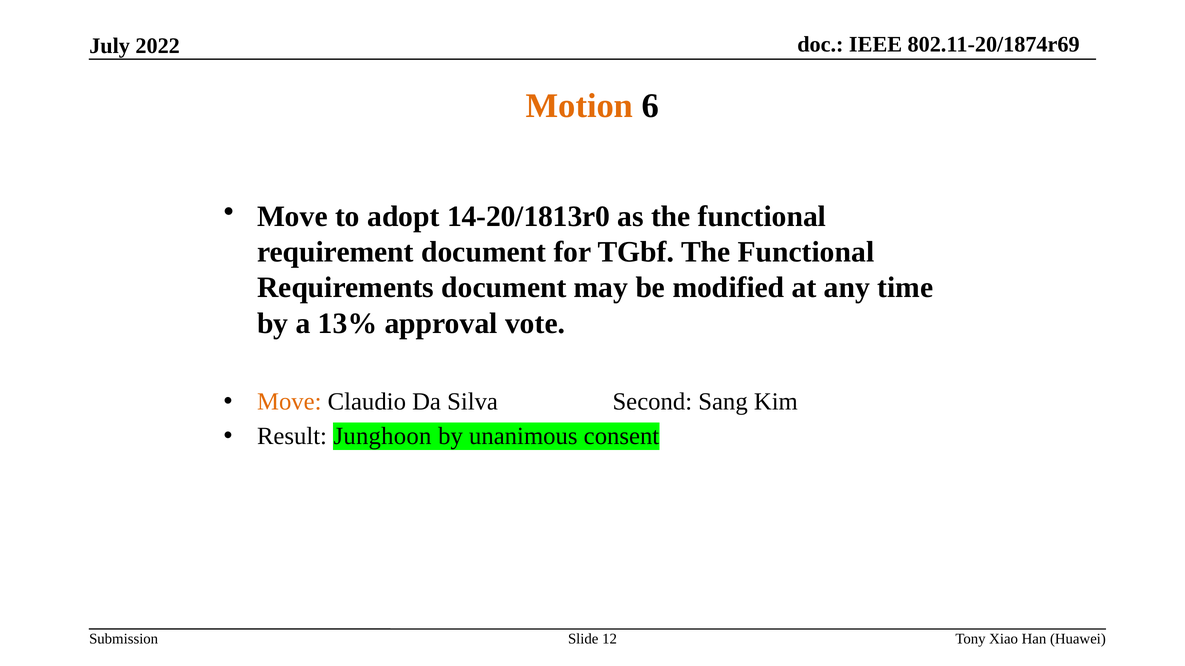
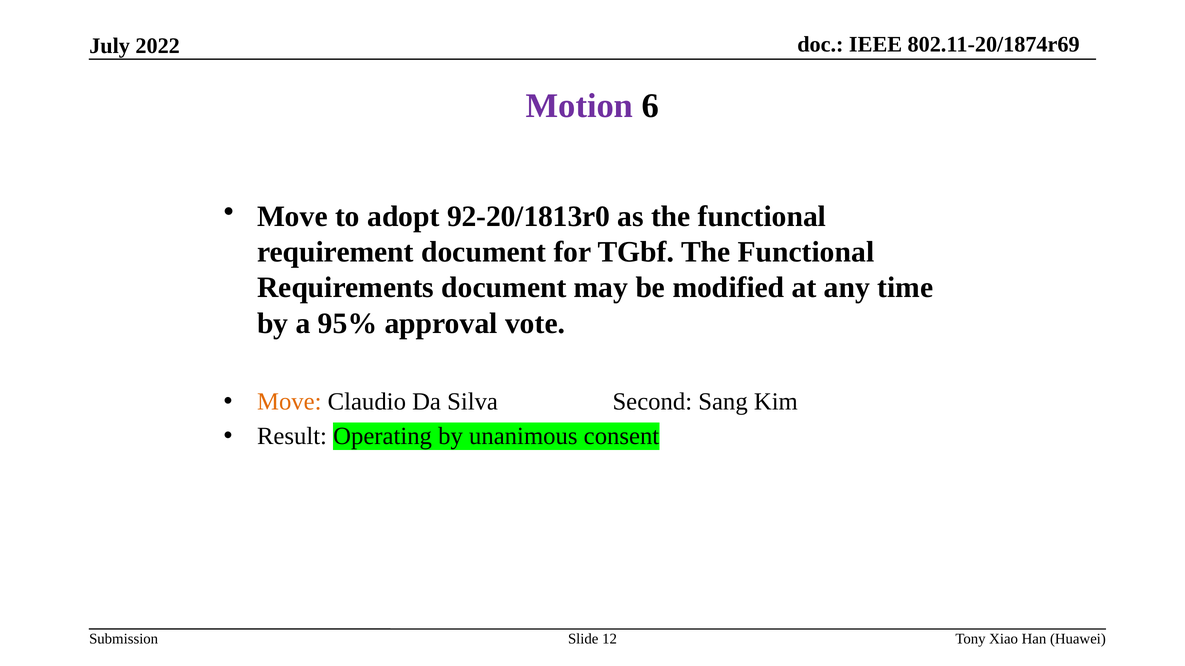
Motion colour: orange -> purple
14-20/1813r0: 14-20/1813r0 -> 92-20/1813r0
13%: 13% -> 95%
Junghoon: Junghoon -> Operating
